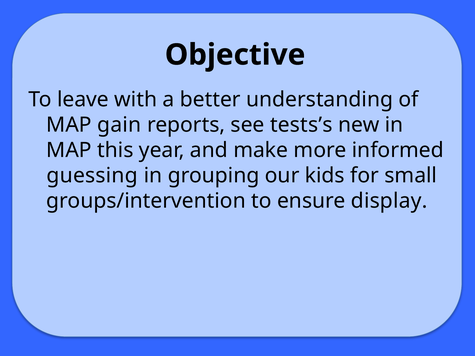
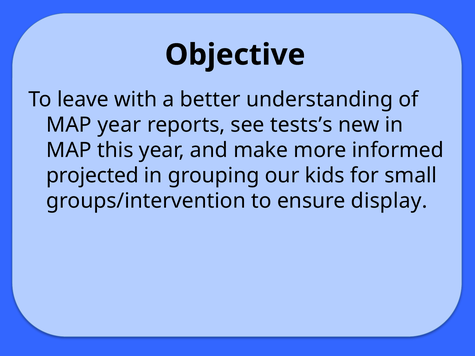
MAP gain: gain -> year
guessing: guessing -> projected
